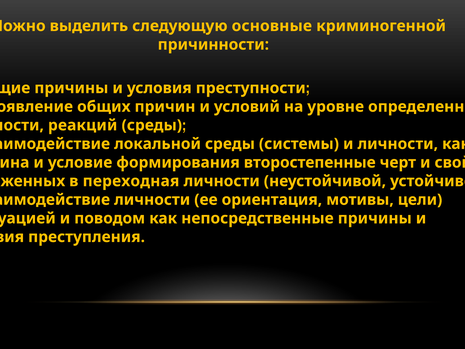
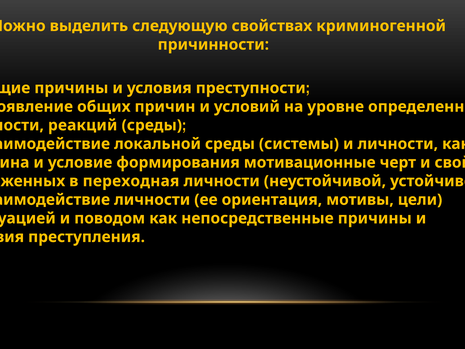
основные: основные -> свойствах
второстепенные: второстепенные -> мотивационные
